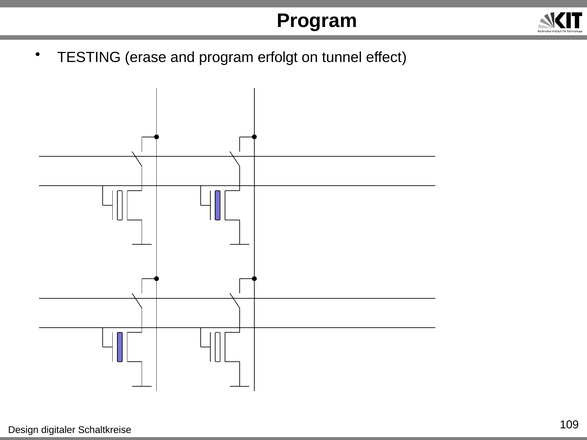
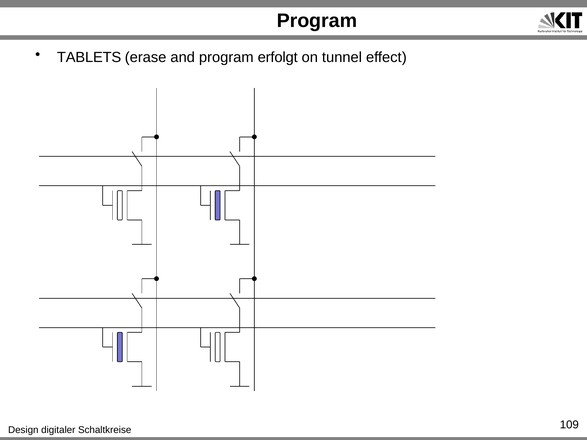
TESTING: TESTING -> TABLETS
